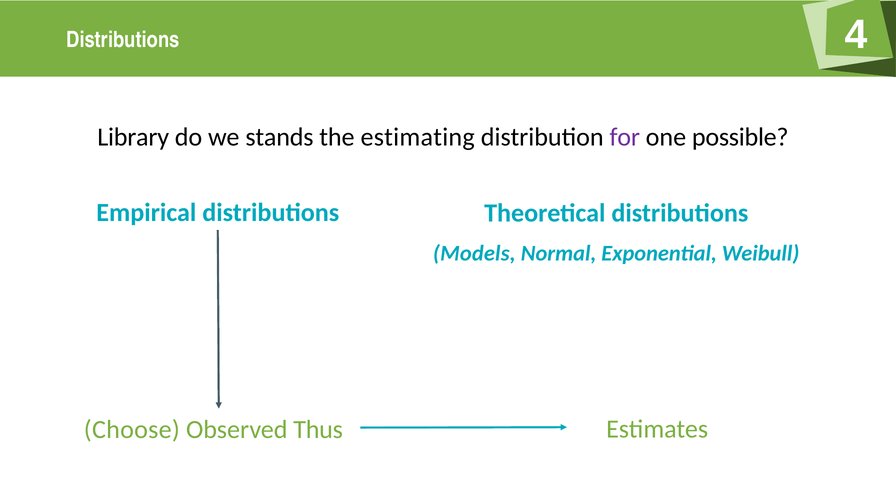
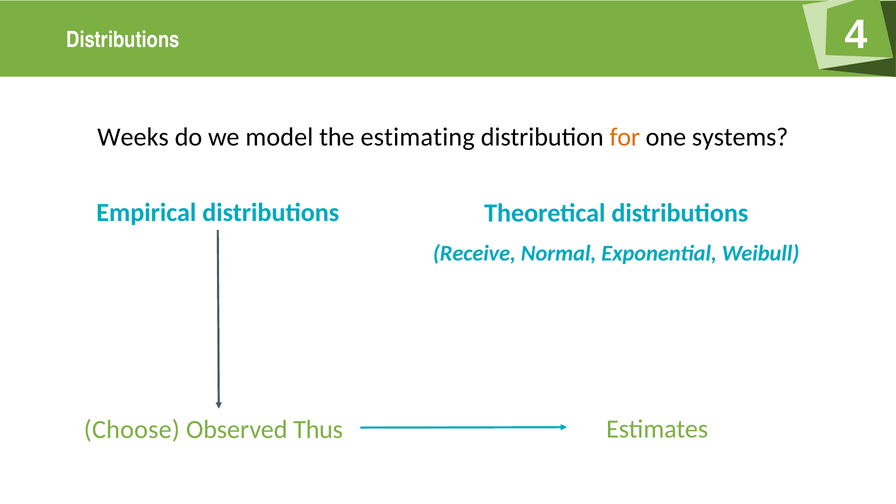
Library: Library -> Weeks
stands: stands -> model
for colour: purple -> orange
possible: possible -> systems
Models: Models -> Receive
